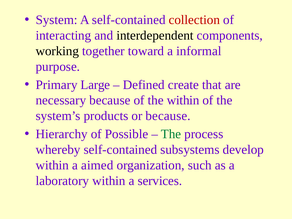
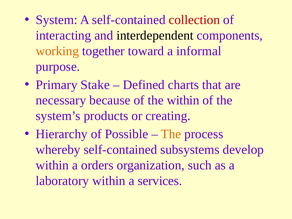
working colour: black -> orange
Large: Large -> Stake
create: create -> charts
or because: because -> creating
The at (171, 134) colour: green -> orange
aimed: aimed -> orders
